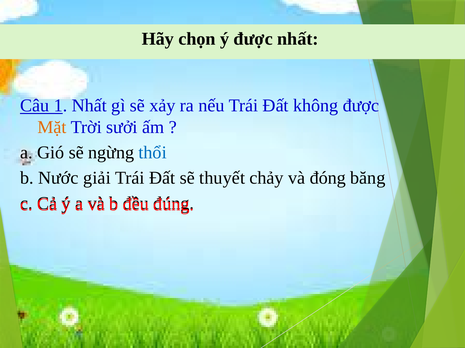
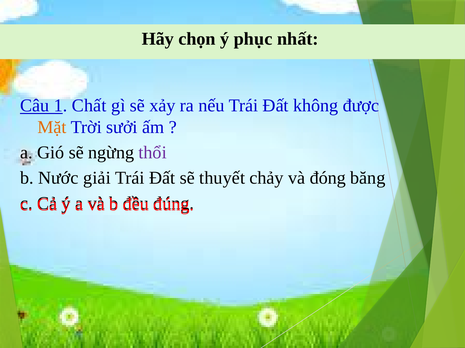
ý được: được -> phục
1 Nhất: Nhất -> Chất
thổi colour: blue -> purple
